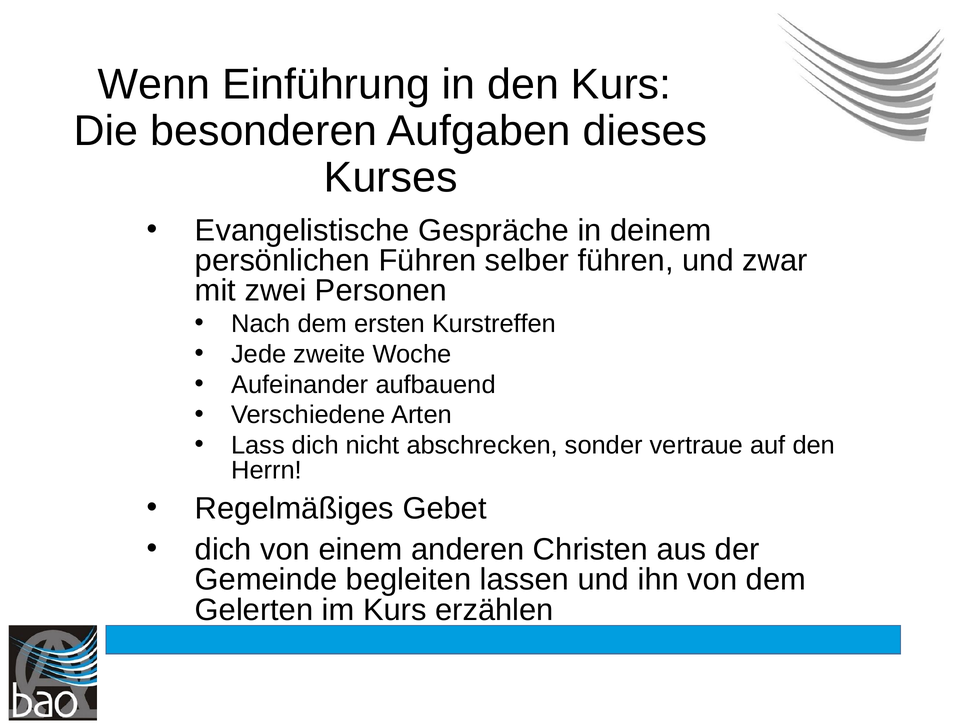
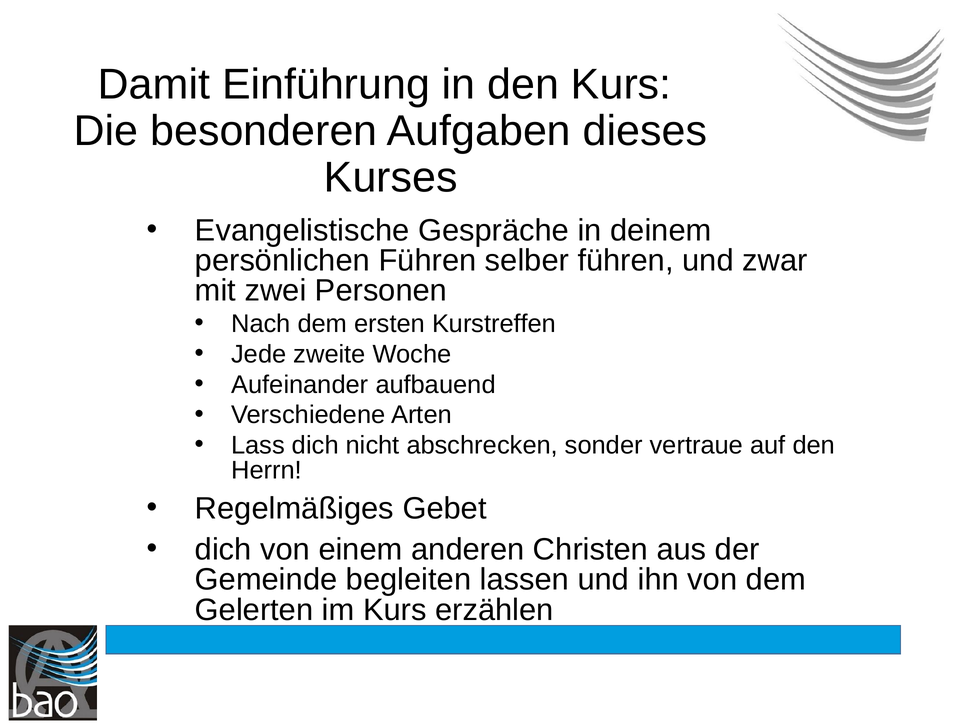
Wenn: Wenn -> Damit
